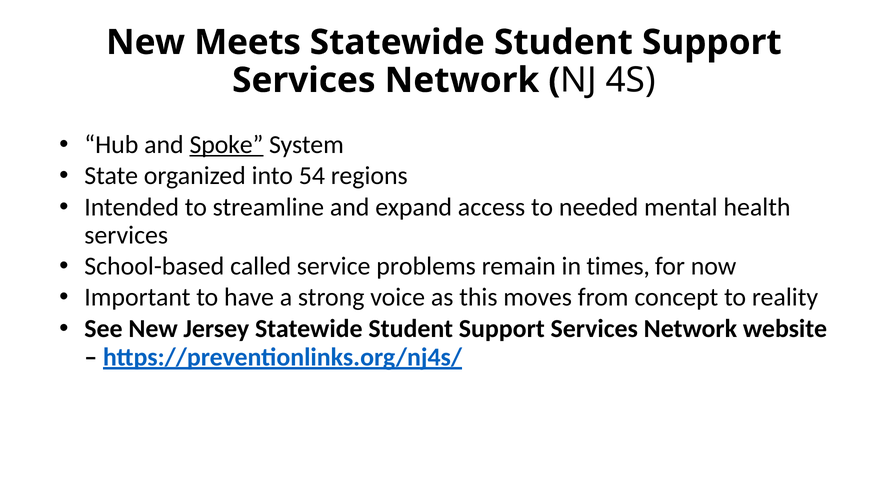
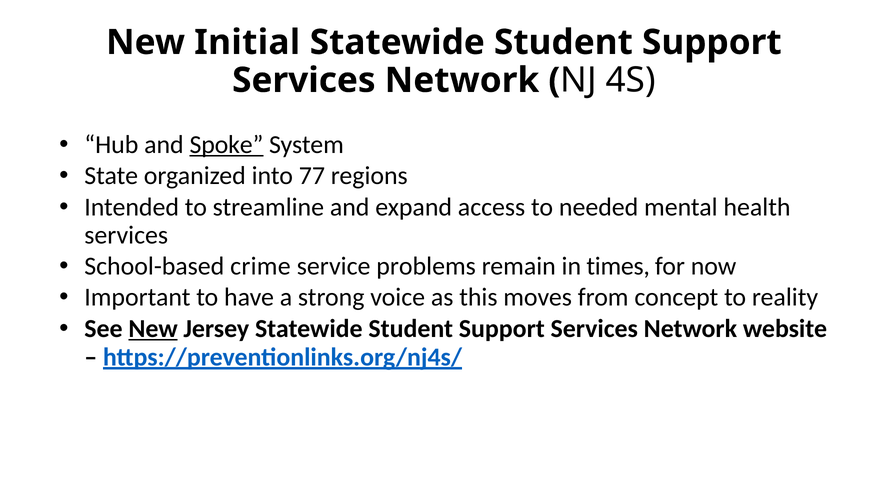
Meets: Meets -> Initial
54: 54 -> 77
called: called -> crime
New at (153, 329) underline: none -> present
